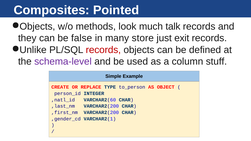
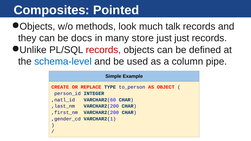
false: false -> docs
just exit: exit -> just
schema-level colour: purple -> blue
stuff: stuff -> pipe
